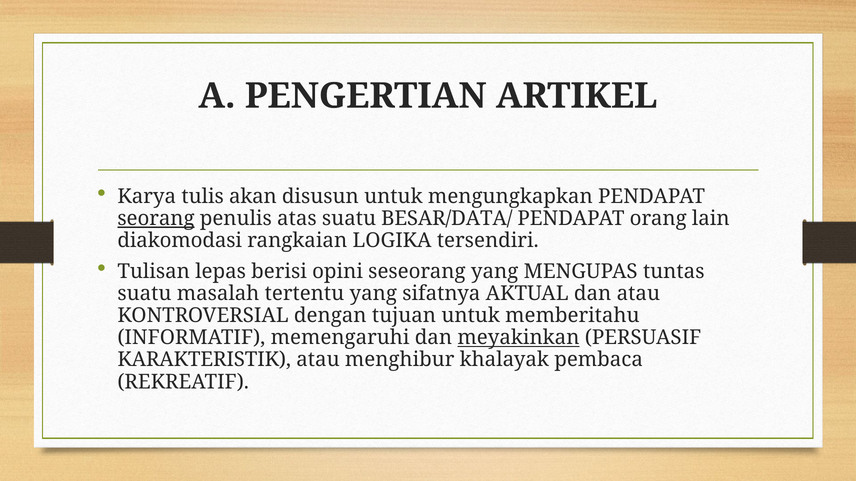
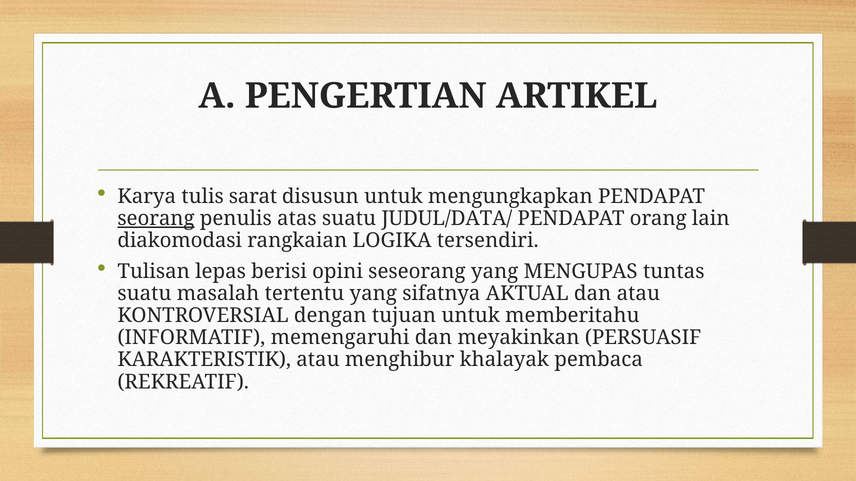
akan: akan -> sarat
BESAR/DATA/: BESAR/DATA/ -> JUDUL/DATA/
meyakinkan underline: present -> none
